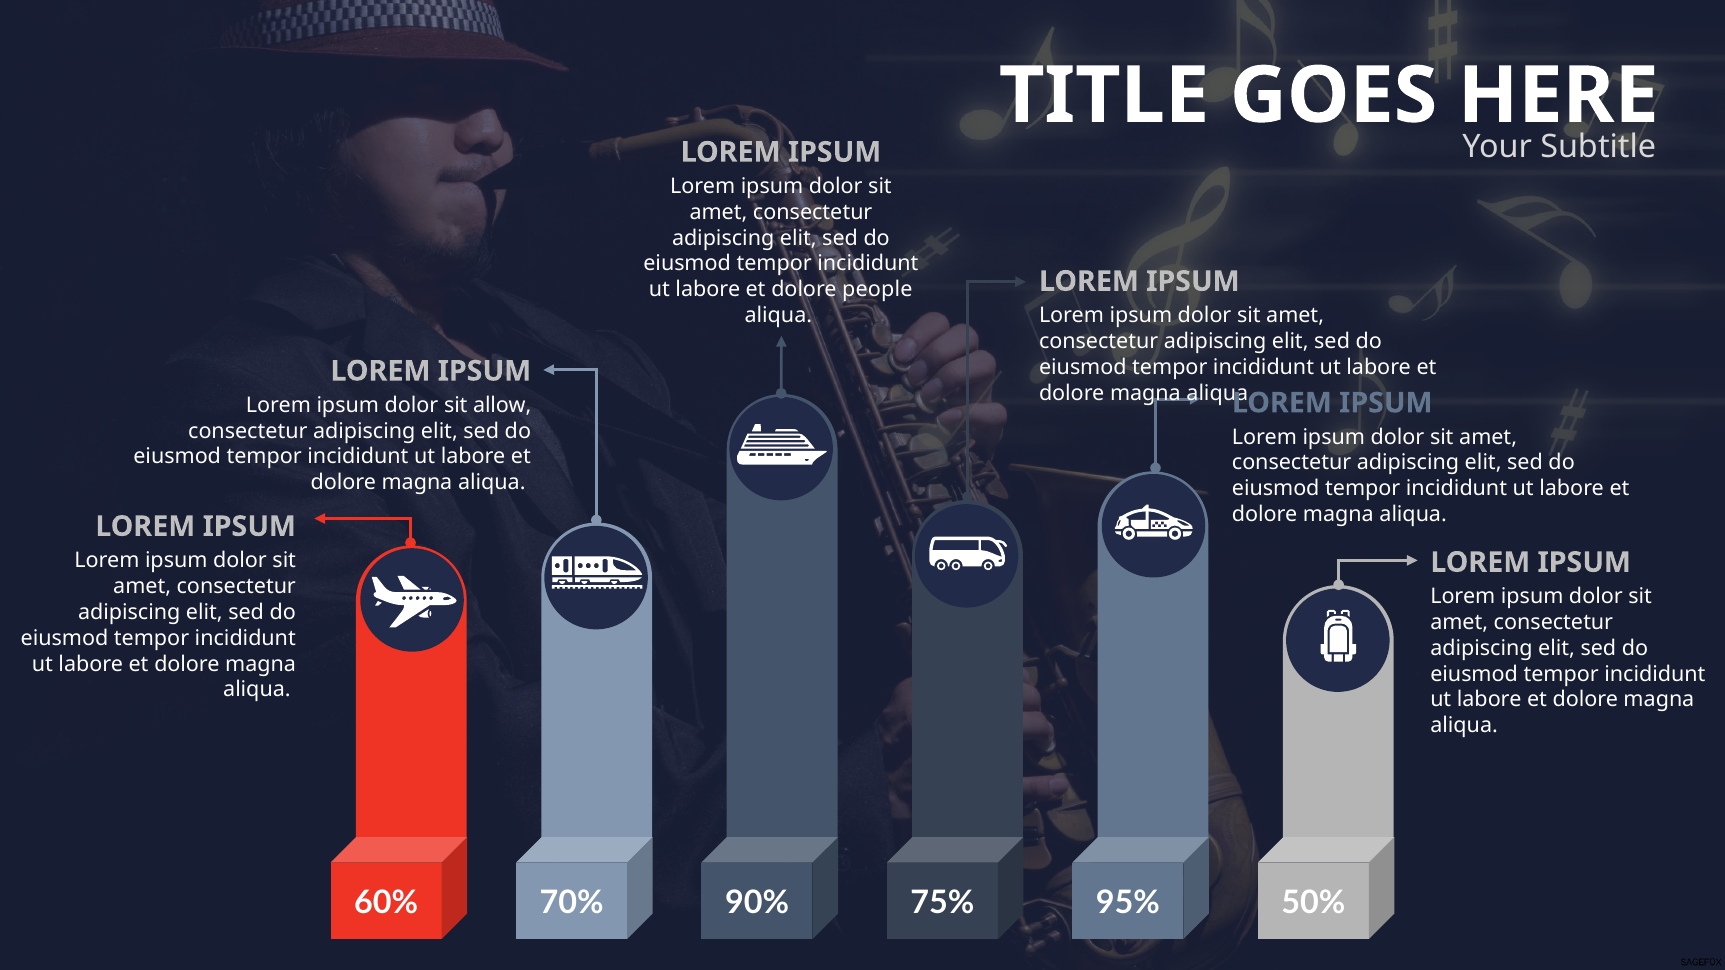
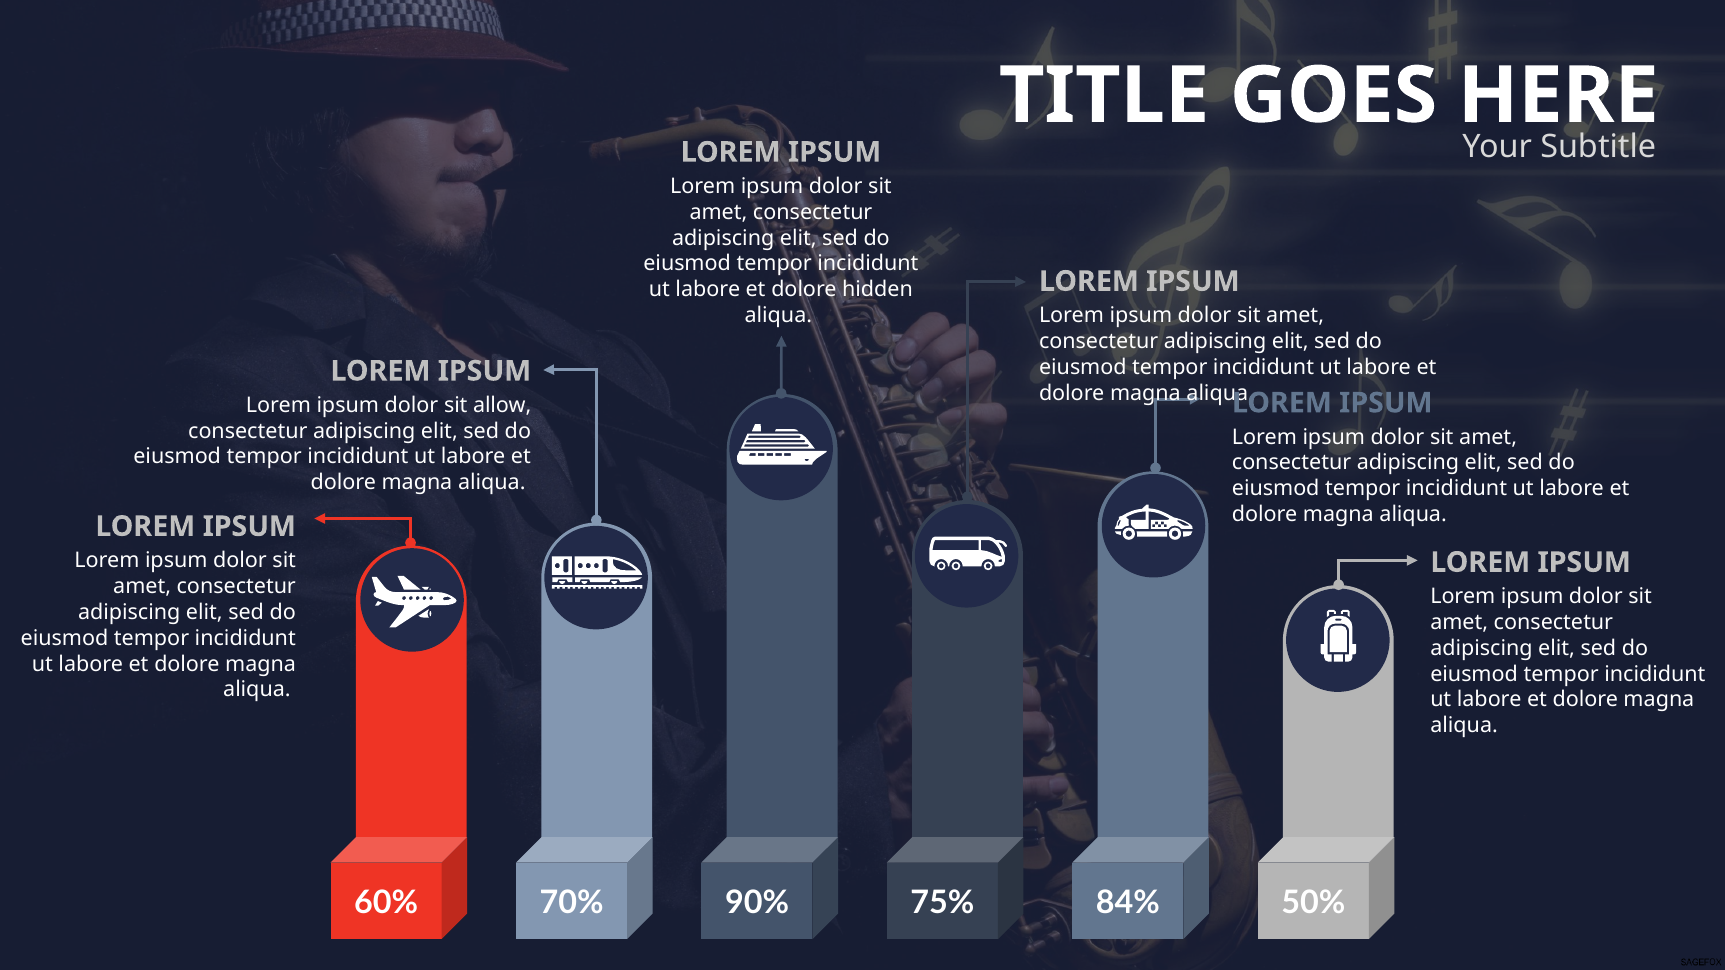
people: people -> hidden
95%: 95% -> 84%
